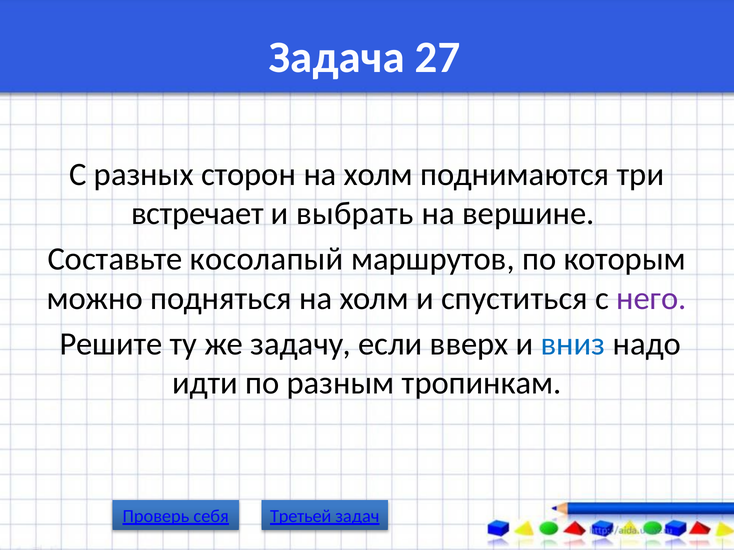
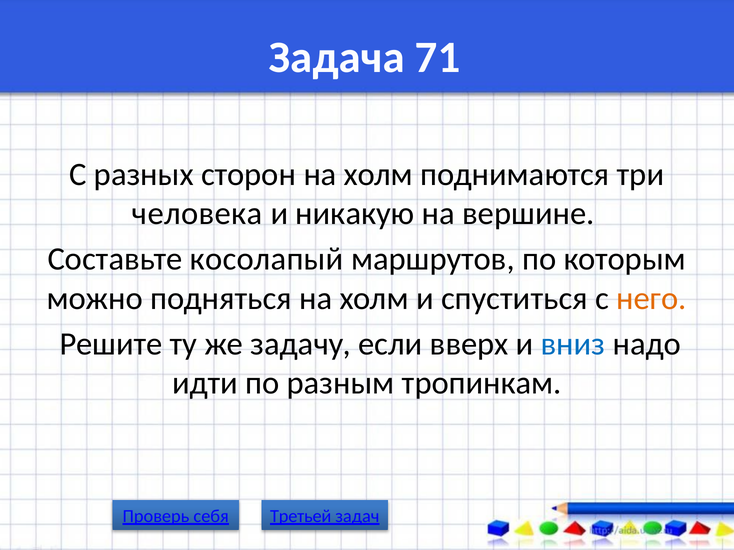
27: 27 -> 71
встречает: встречает -> человека
выбрать: выбрать -> никакую
него colour: purple -> orange
